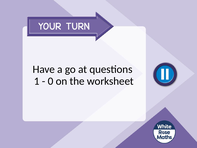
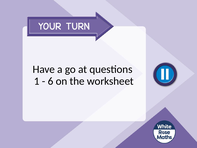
0: 0 -> 6
